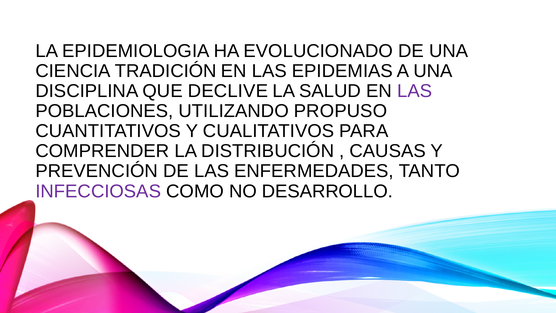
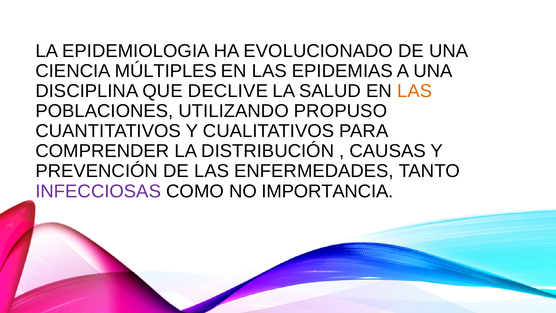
TRADICIÓN: TRADICIÓN -> MÚLTIPLES
LAS at (415, 91) colour: purple -> orange
DESARROLLO: DESARROLLO -> IMPORTANCIA
